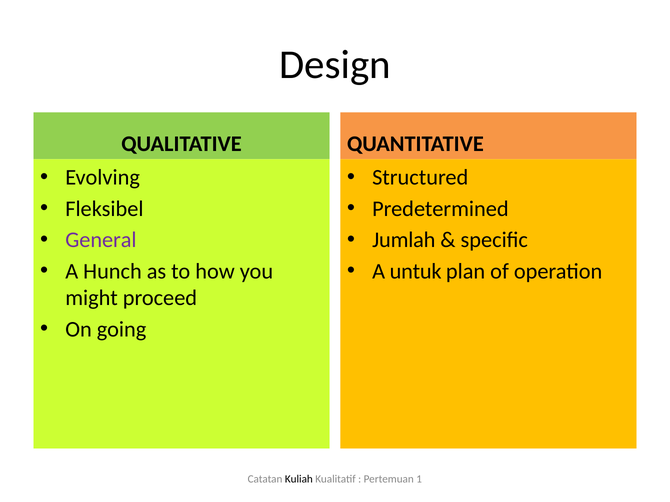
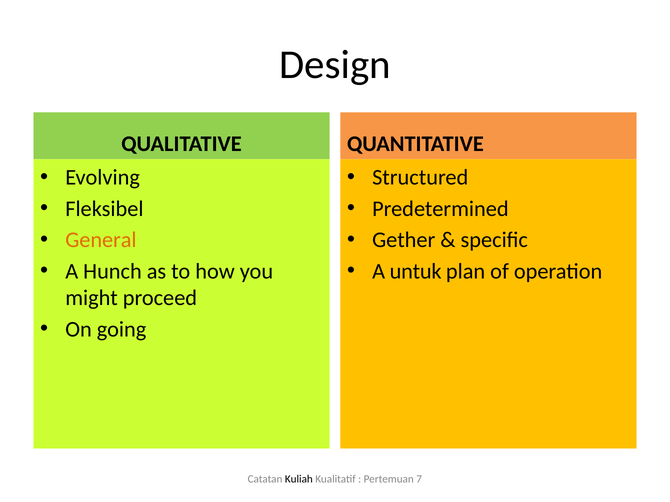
General colour: purple -> orange
Jumlah: Jumlah -> Gether
1: 1 -> 7
